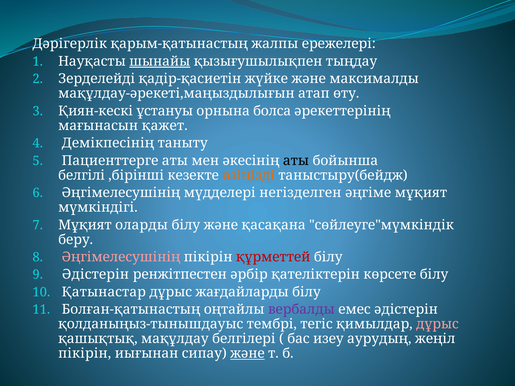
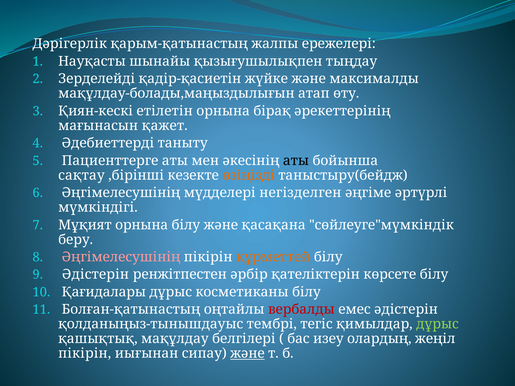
шынайы underline: present -> none
мақұлдау-әрекеті,маңыздылығын: мақұлдау-әрекеті,маңыздылығын -> мақұлдау-болады,маңыздылығын
ұстануы: ұстануы -> етілетін
болса: болса -> бірақ
Демікпесінің: Демікпесінің -> Әдебиеттерді
белгілі: белгілі -> сақтау
әңгіме мұқият: мұқият -> әртүрлі
Мұқият оларды: оларды -> орнына
құрметтей colour: red -> orange
Қатынастар: Қатынастар -> Қағидалары
жағдайларды: жағдайларды -> косметиканы
вербалды colour: purple -> red
дұрыс at (437, 324) colour: pink -> light green
аурудың: аурудың -> олардың
